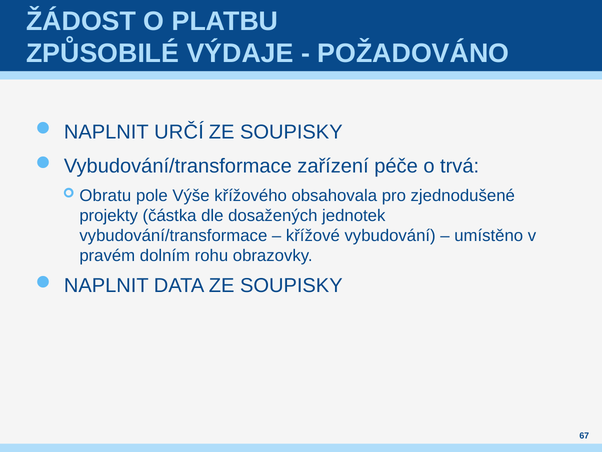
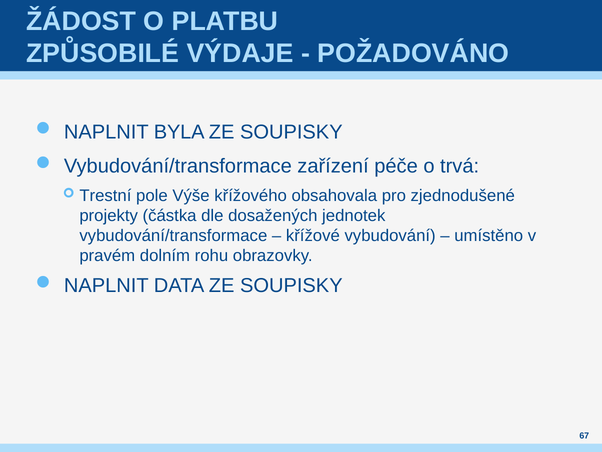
URČÍ: URČÍ -> BYLA
Obratu: Obratu -> Trestní
